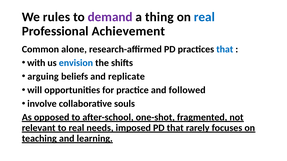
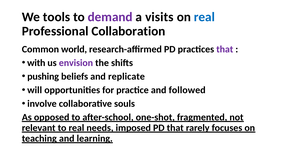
rules: rules -> tools
thing: thing -> visits
Achievement: Achievement -> Collaboration
alone: alone -> world
that at (225, 49) colour: blue -> purple
envision colour: blue -> purple
arguing: arguing -> pushing
